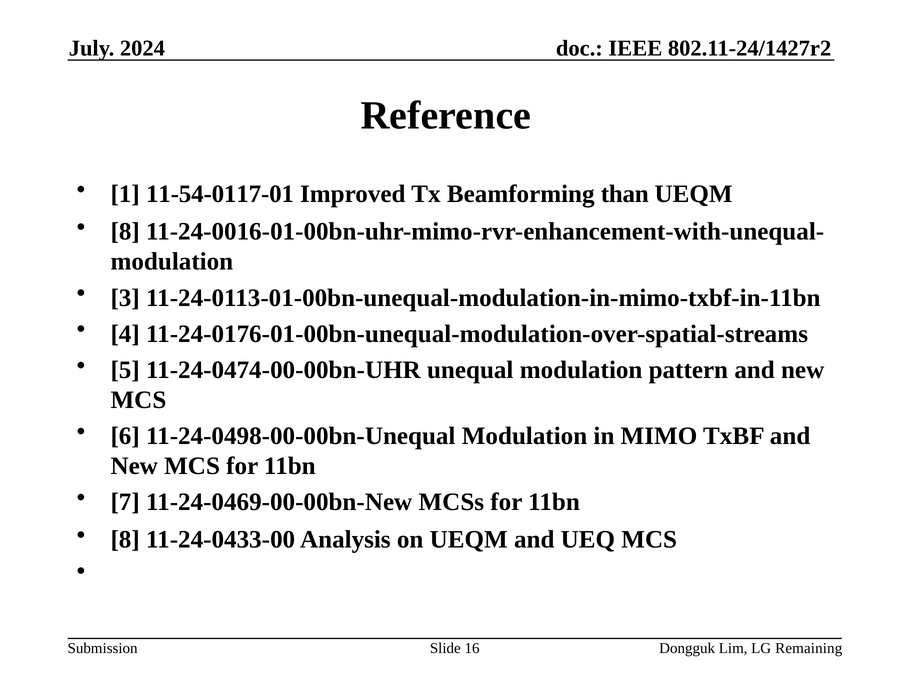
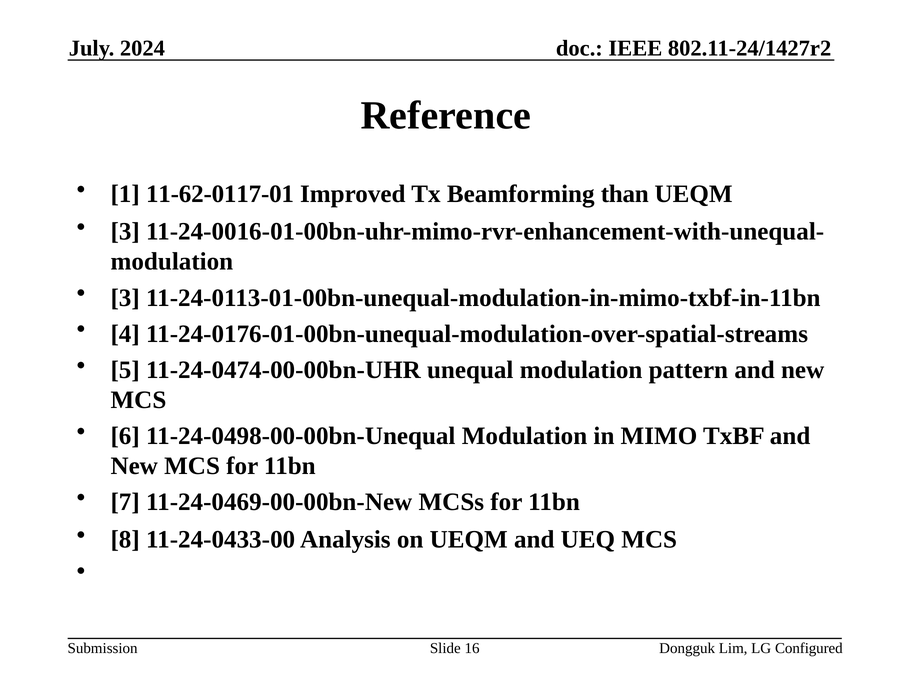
11-54-0117-01: 11-54-0117-01 -> 11-62-0117-01
8 at (125, 232): 8 -> 3
Remaining: Remaining -> Configured
